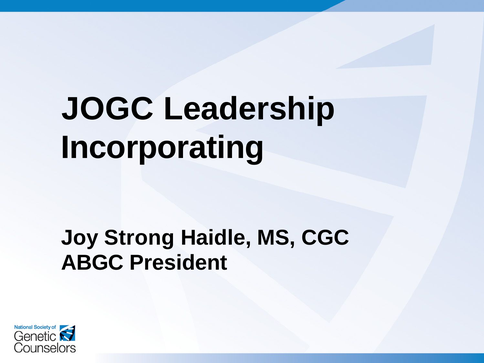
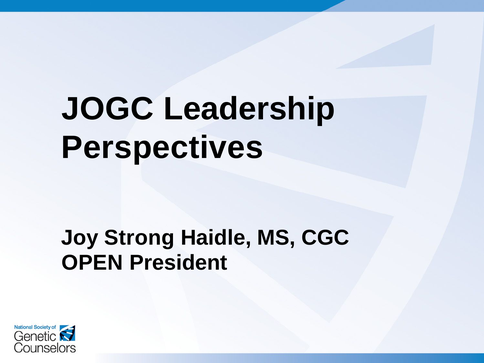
Incorporating: Incorporating -> Perspectives
ABGC: ABGC -> OPEN
